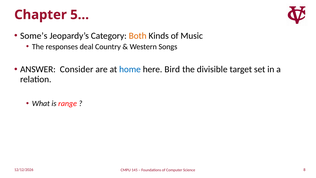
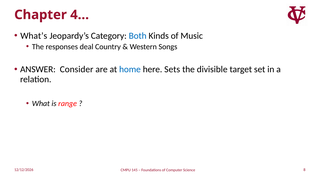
5…: 5… -> 4…
Some’s: Some’s -> What’s
Both colour: orange -> blue
Bird: Bird -> Sets
